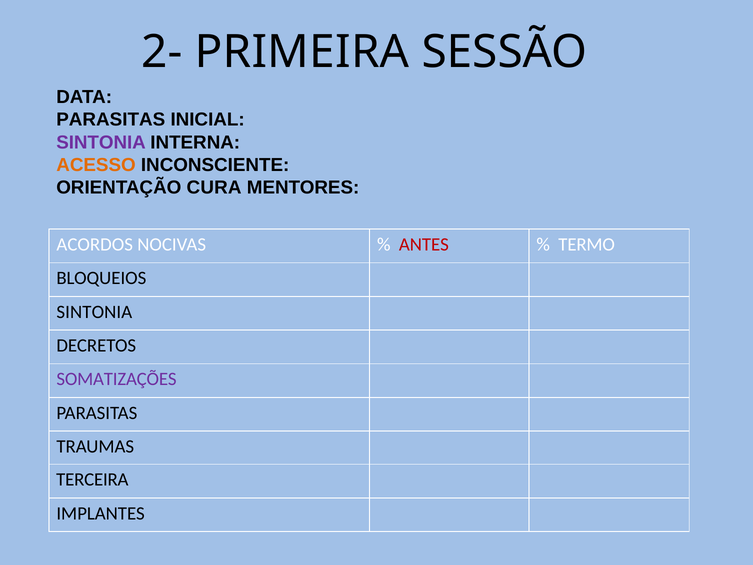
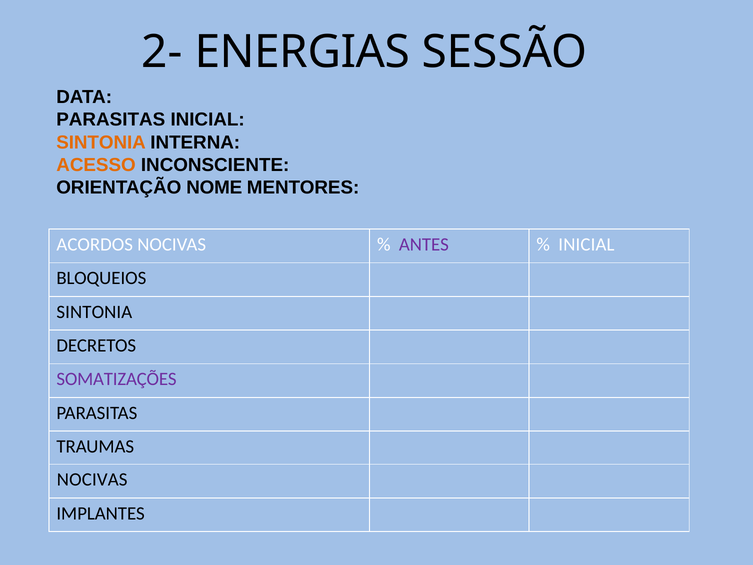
PRIMEIRA: PRIMEIRA -> ENERGIAS
SINTONIA at (101, 142) colour: purple -> orange
CURA: CURA -> NOME
ANTES colour: red -> purple
TERMO at (587, 245): TERMO -> INICIAL
TERCEIRA at (92, 480): TERCEIRA -> NOCIVAS
